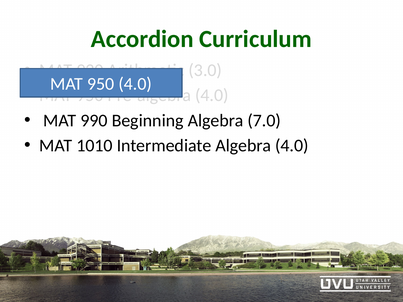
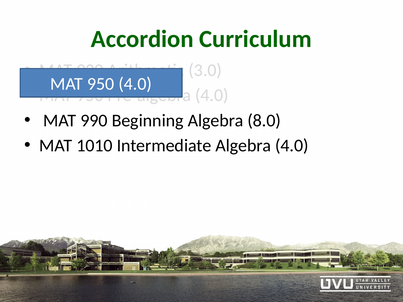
7.0: 7.0 -> 8.0
